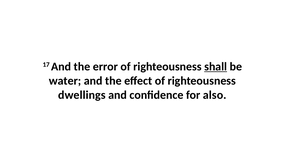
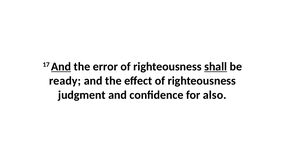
And at (61, 67) underline: none -> present
water: water -> ready
dwellings: dwellings -> judgment
